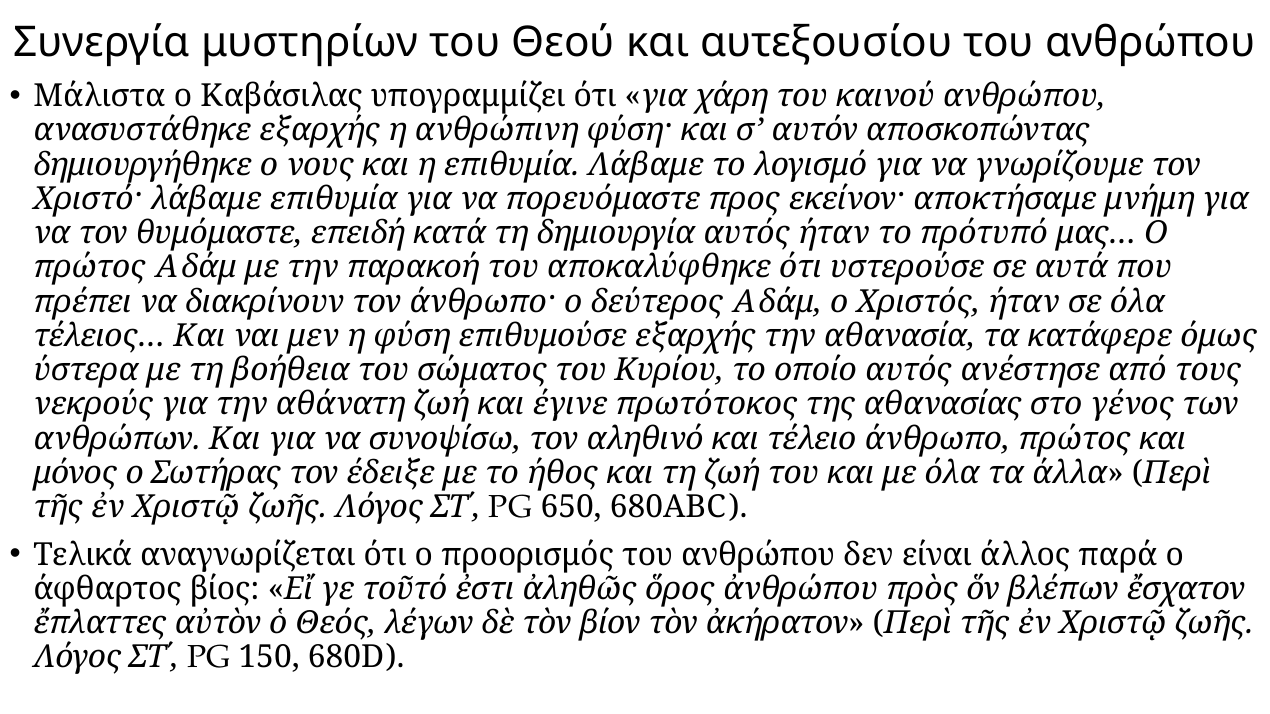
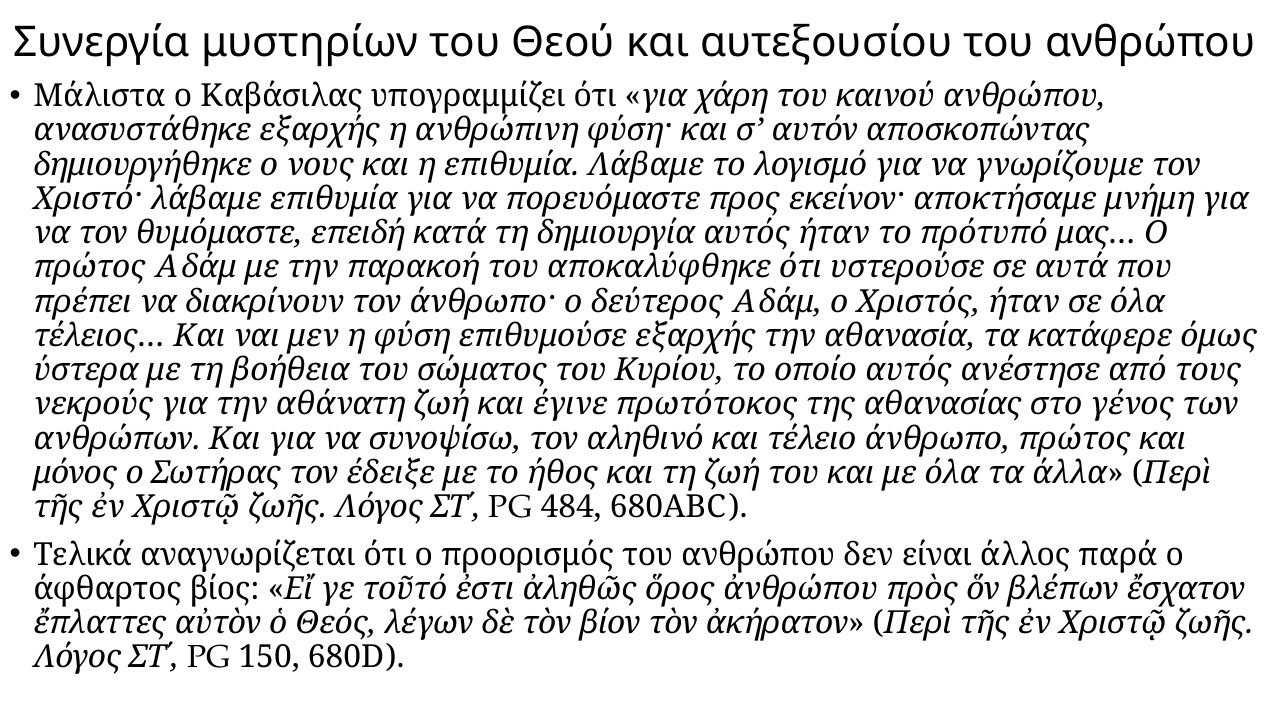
650: 650 -> 484
